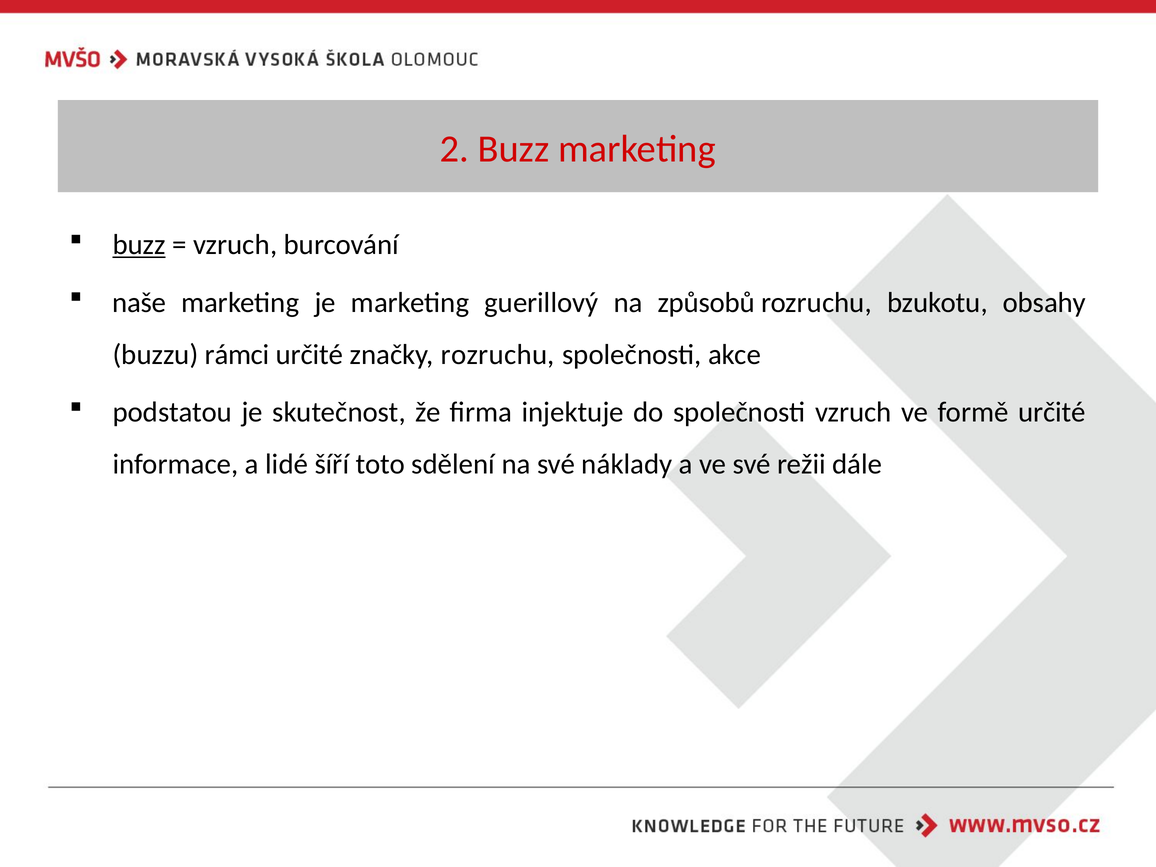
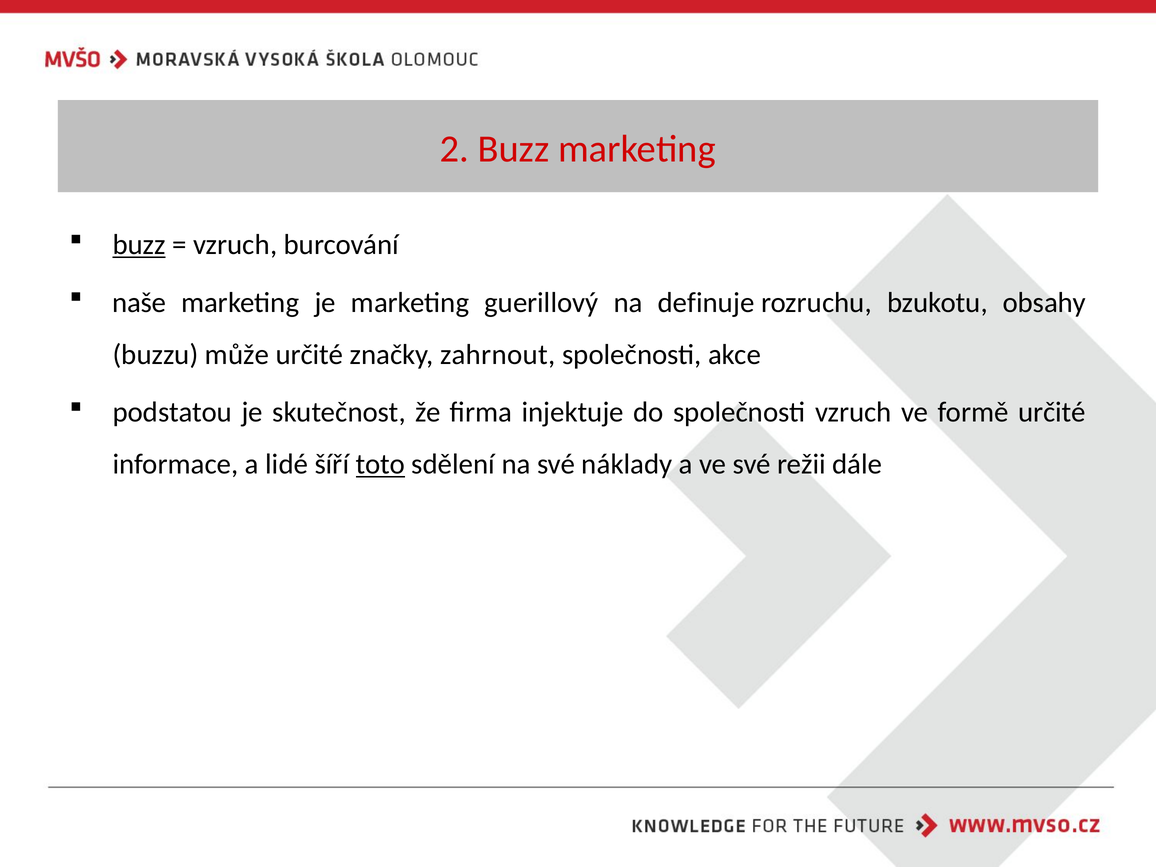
způsobů: způsobů -> definuje
rámci: rámci -> může
značky rozruchu: rozruchu -> zahrnout
toto underline: none -> present
